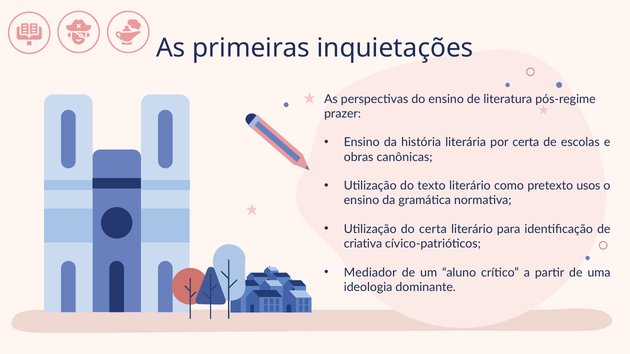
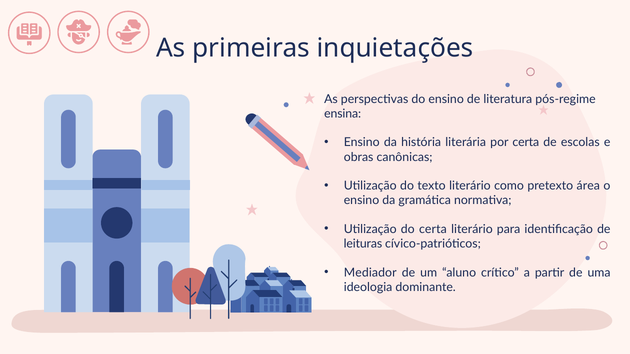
prazer: prazer -> ensina
usos: usos -> área
criativa: criativa -> leituras
